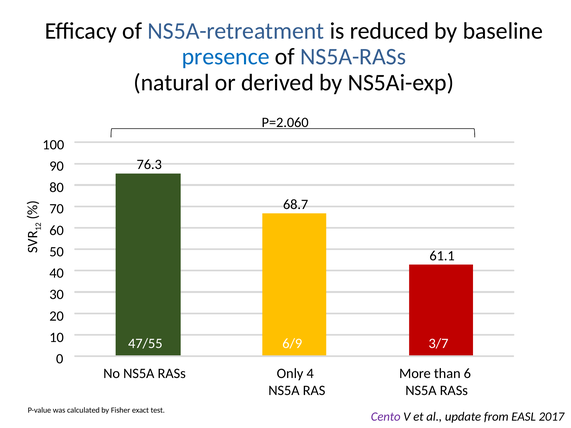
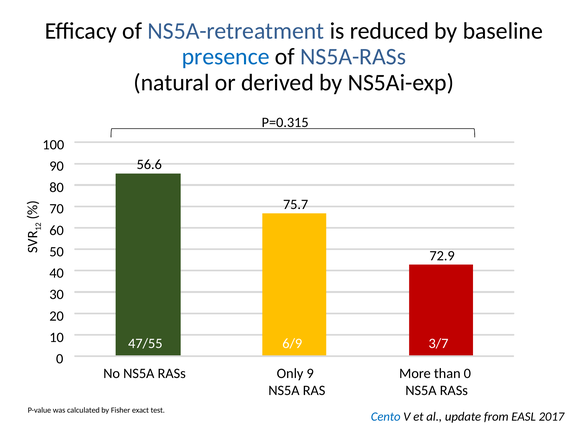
P=2.060: P=2.060 -> P=0.315
76.3: 76.3 -> 56.6
68.7: 68.7 -> 75.7
61.1: 61.1 -> 72.9
4: 4 -> 9
than 6: 6 -> 0
Cento colour: purple -> blue
